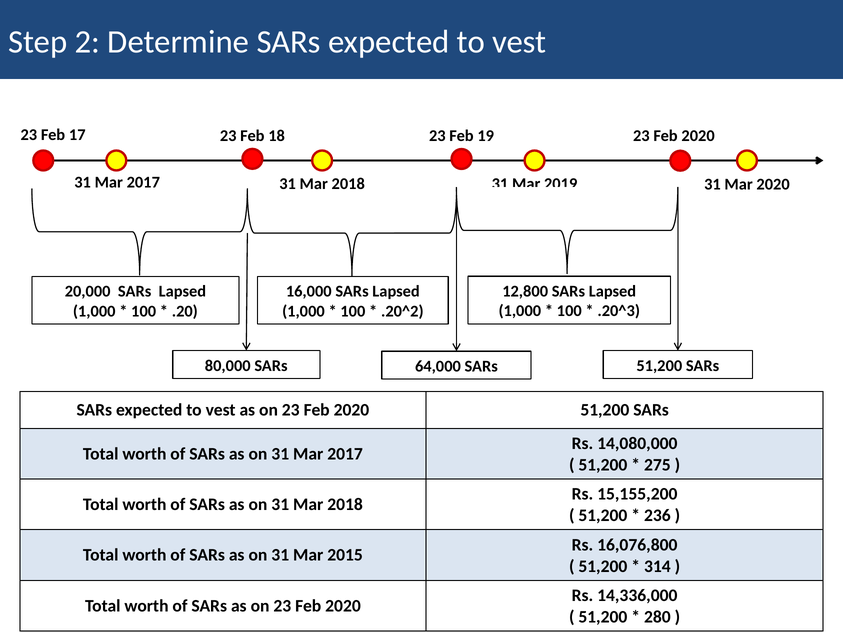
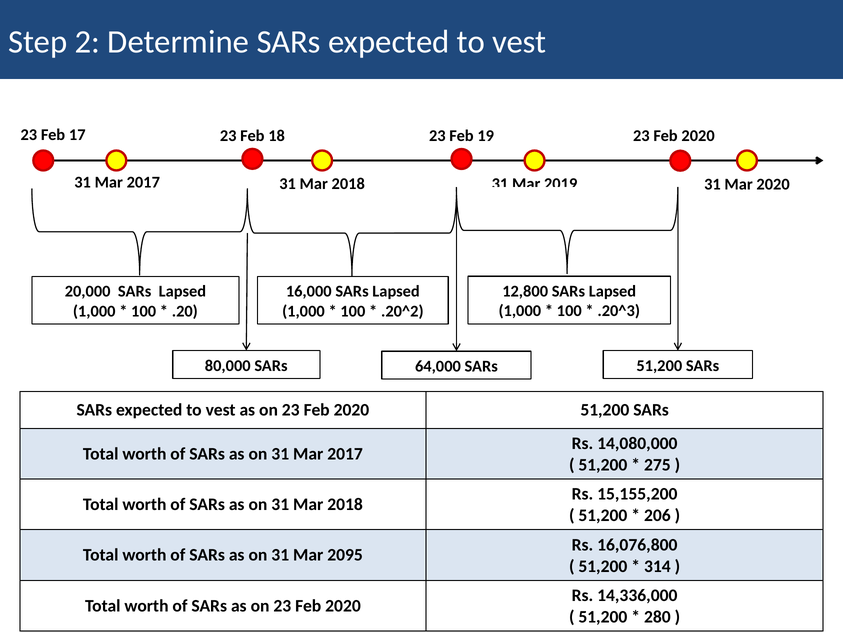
236: 236 -> 206
2015: 2015 -> 2095
